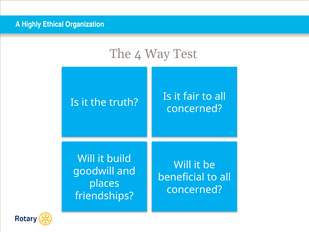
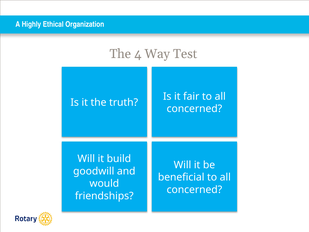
places: places -> would
